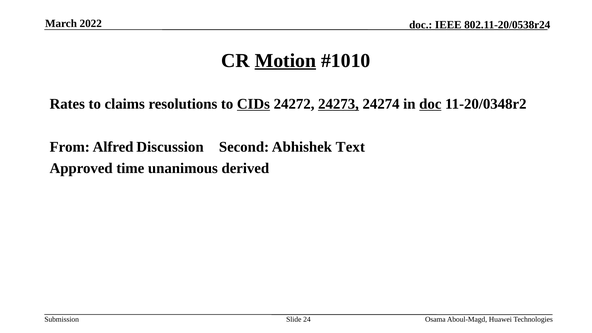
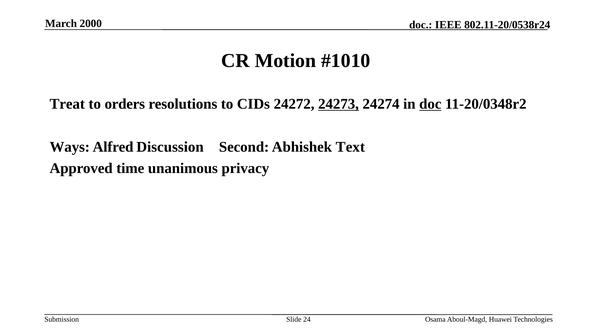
2022: 2022 -> 2000
Motion underline: present -> none
Rates: Rates -> Treat
claims: claims -> orders
CIDs underline: present -> none
From: From -> Ways
derived: derived -> privacy
